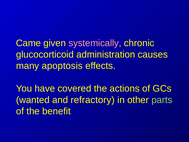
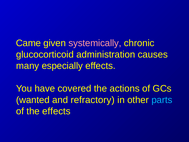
apoptosis: apoptosis -> especially
parts colour: light green -> light blue
the benefit: benefit -> effects
